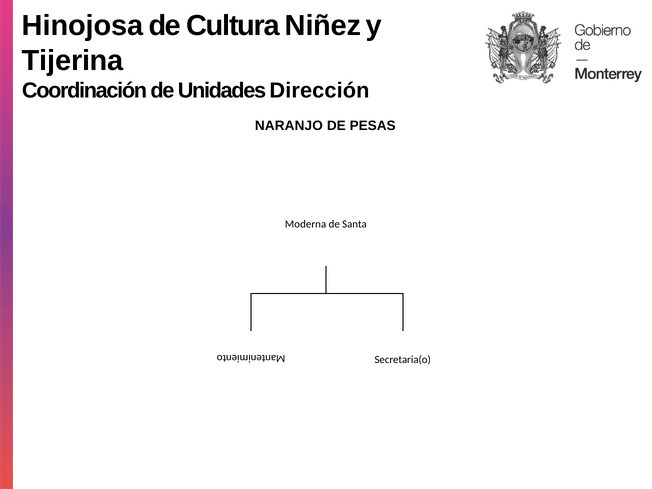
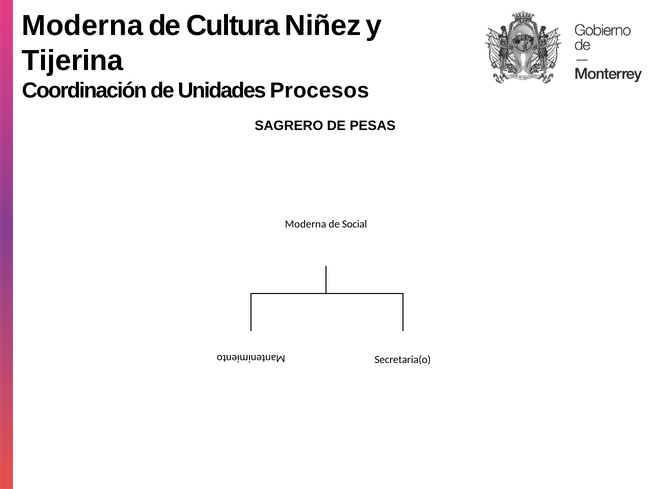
Hinojosa at (83, 26): Hinojosa -> Moderna
Dirección: Dirección -> Procesos
NARANJO: NARANJO -> SAGRERO
Santa: Santa -> Social
